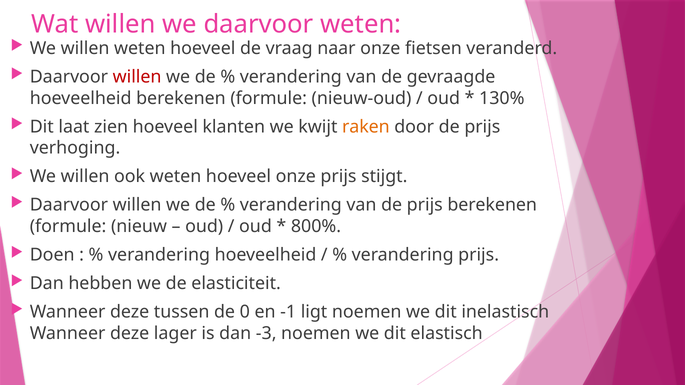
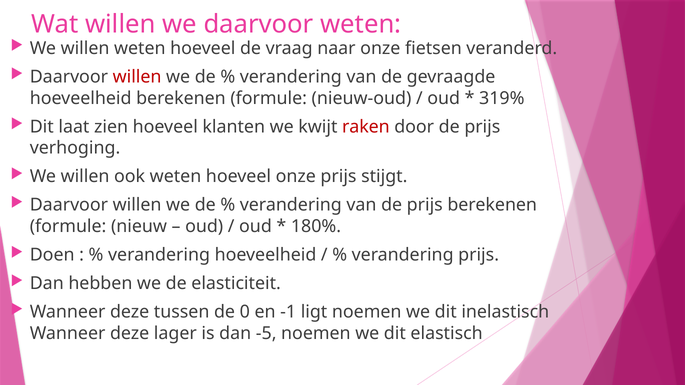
130%: 130% -> 319%
raken colour: orange -> red
800%: 800% -> 180%
-3: -3 -> -5
